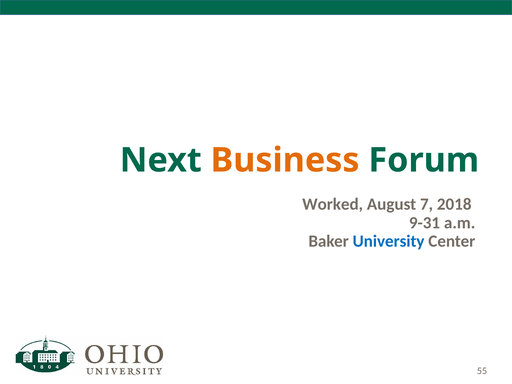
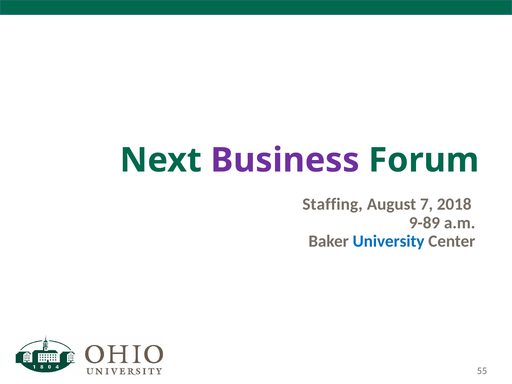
Business colour: orange -> purple
Worked: Worked -> Staffing
9-31: 9-31 -> 9-89
